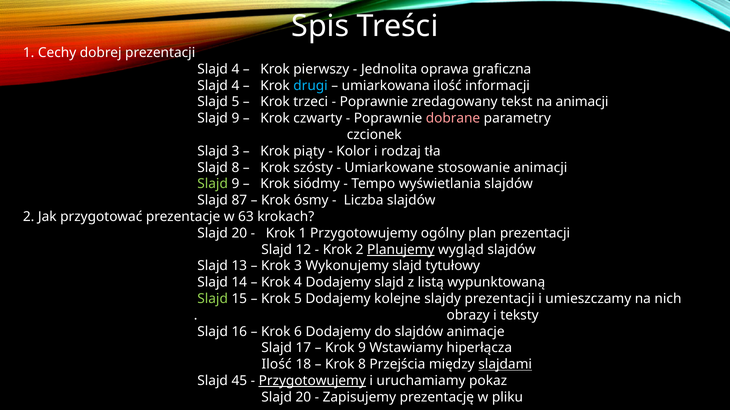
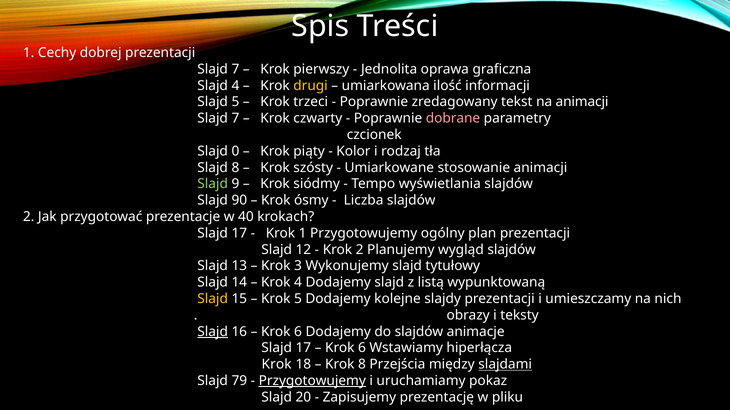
4 at (235, 69): 4 -> 7
drugi colour: light blue -> yellow
9 at (235, 119): 9 -> 7
Slajd 3: 3 -> 0
87: 87 -> 90
63: 63 -> 40
20 at (239, 233): 20 -> 17
Planujemy underline: present -> none
Slajd at (213, 299) colour: light green -> yellow
Slajd at (213, 332) underline: none -> present
9 at (362, 348): 9 -> 6
Ilość at (277, 365): Ilość -> Krok
45: 45 -> 79
